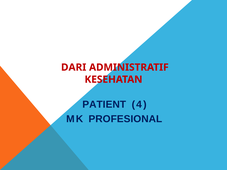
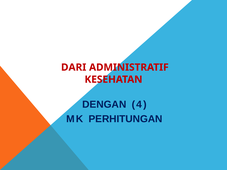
PATIENT: PATIENT -> DENGAN
PROFESIONAL: PROFESIONAL -> PERHITUNGAN
